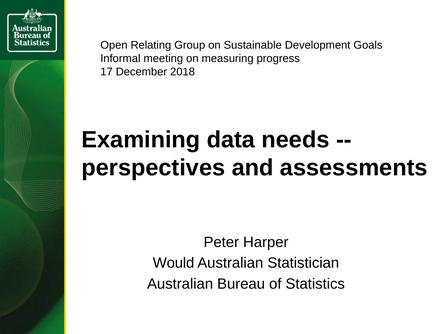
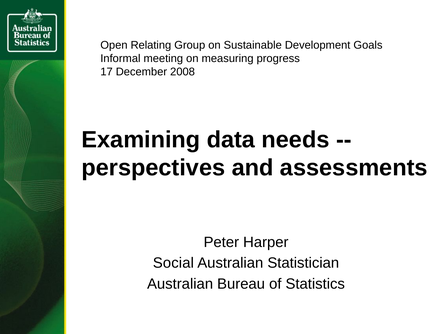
2018: 2018 -> 2008
Would: Would -> Social
